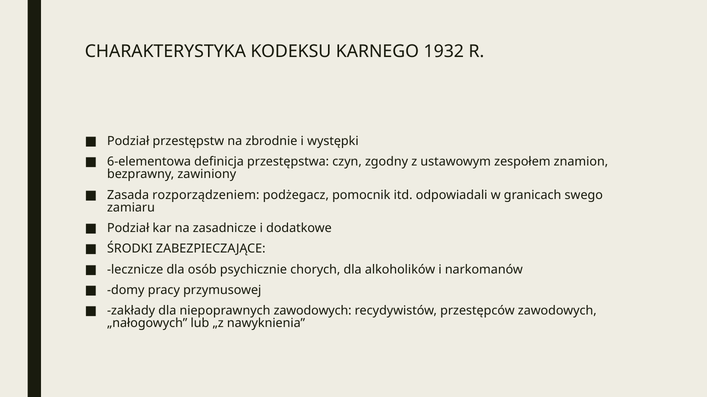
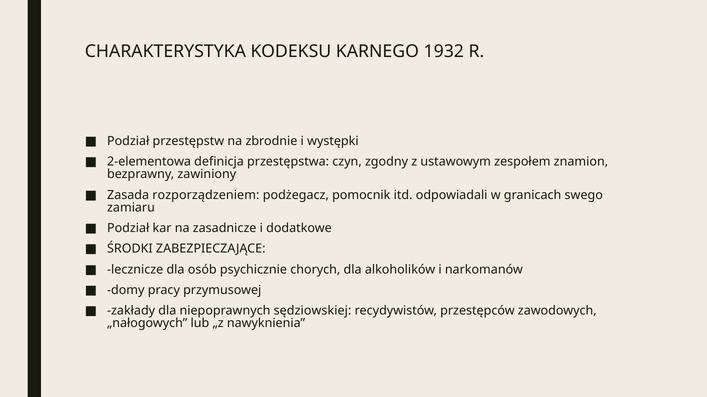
6-elementowa: 6-elementowa -> 2-elementowa
niepoprawnych zawodowych: zawodowych -> sędziowskiej
